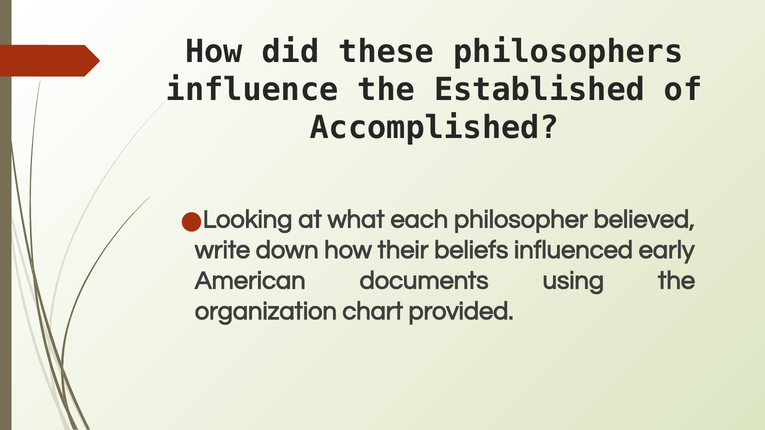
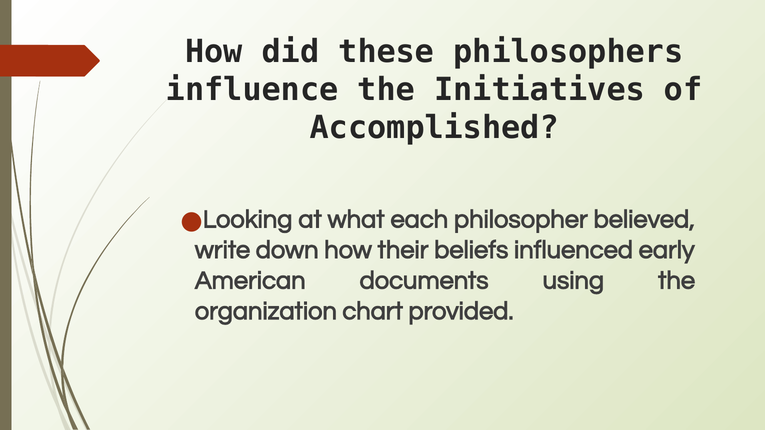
Established: Established -> Initiatives
